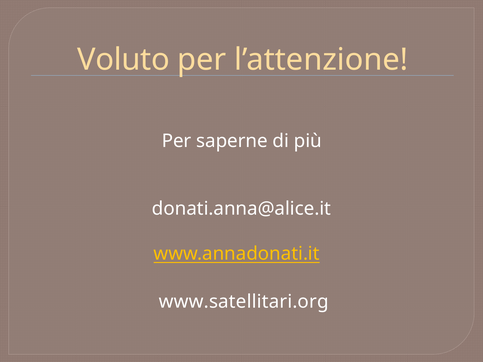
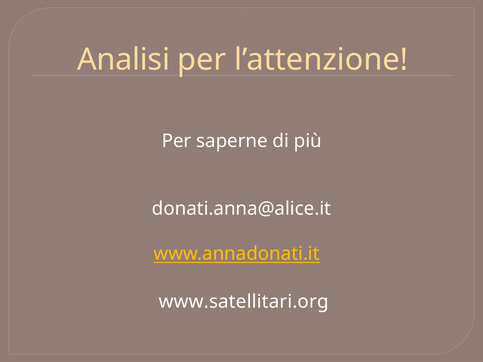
Voluto: Voluto -> Analisi
